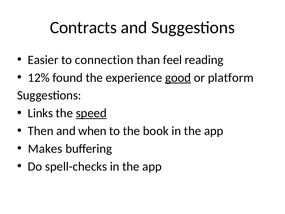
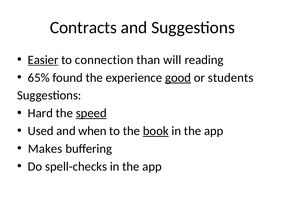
Easier underline: none -> present
feel: feel -> will
12%: 12% -> 65%
platform: platform -> students
Links: Links -> Hard
Then: Then -> Used
book underline: none -> present
